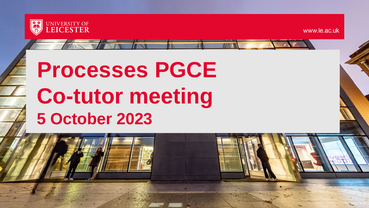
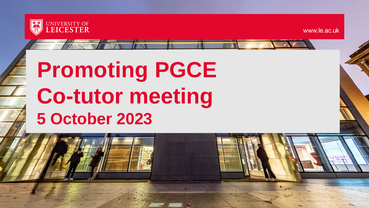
Processes: Processes -> Promoting
